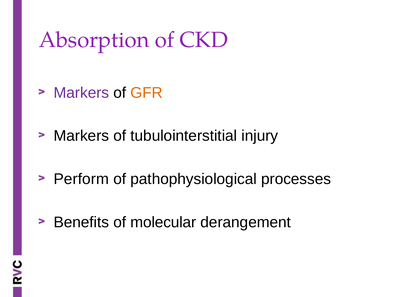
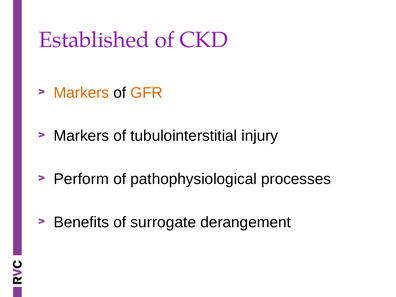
Absorption: Absorption -> Established
Markers at (81, 93) colour: purple -> orange
molecular: molecular -> surrogate
